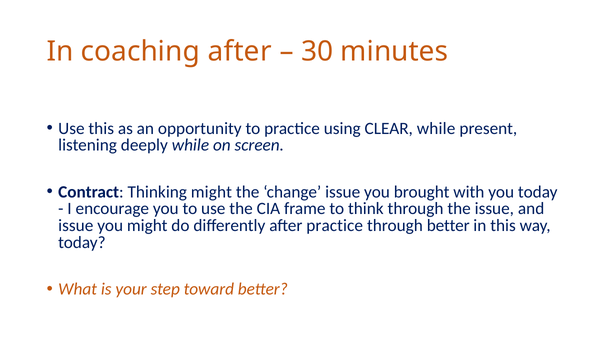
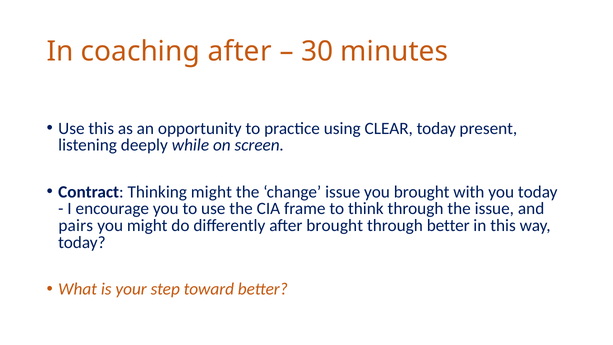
CLEAR while: while -> today
issue at (76, 225): issue -> pairs
after practice: practice -> brought
